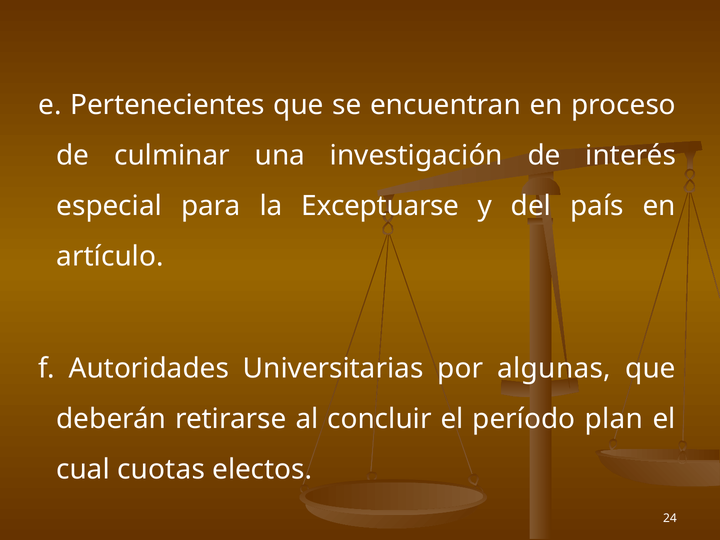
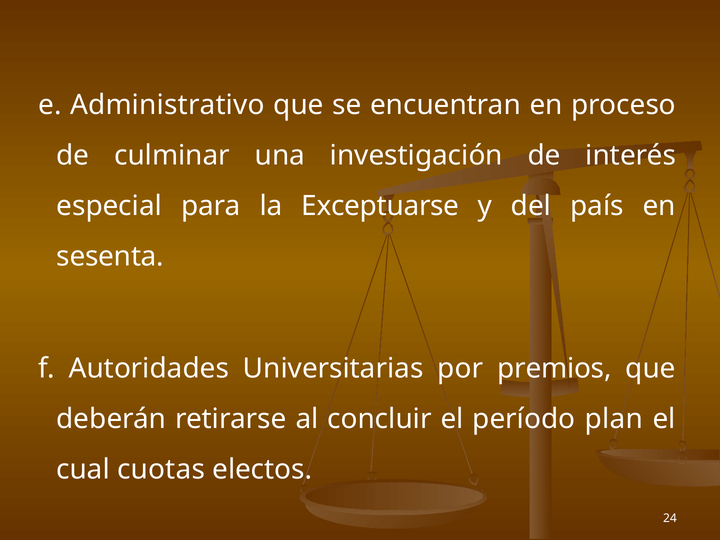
Pertenecientes: Pertenecientes -> Administrativo
artículo: artículo -> sesenta
algunas: algunas -> premios
